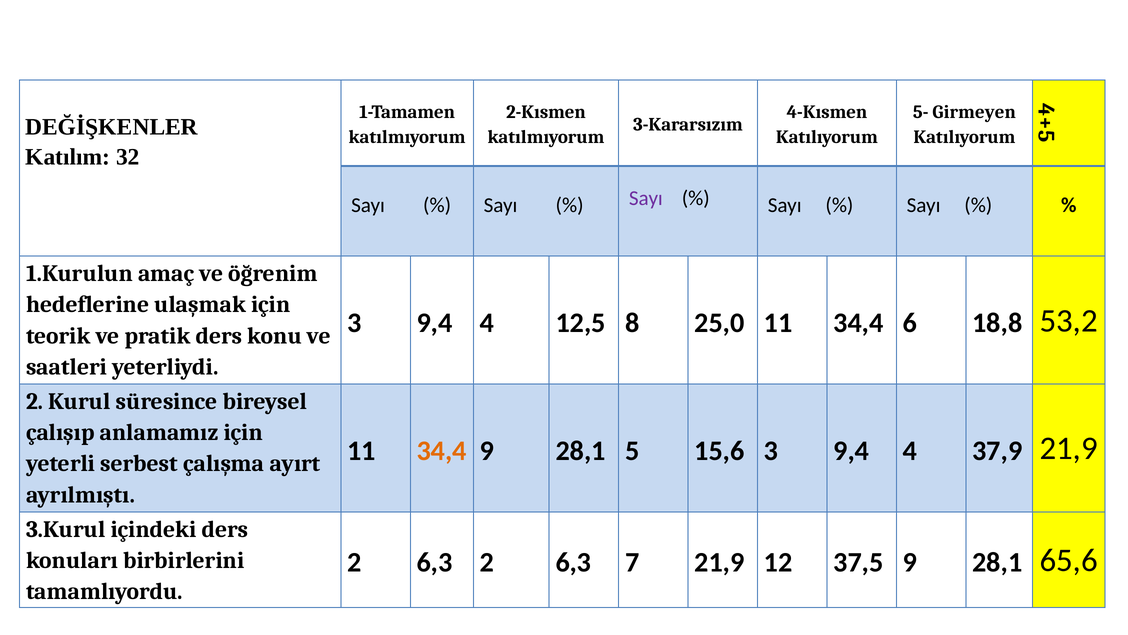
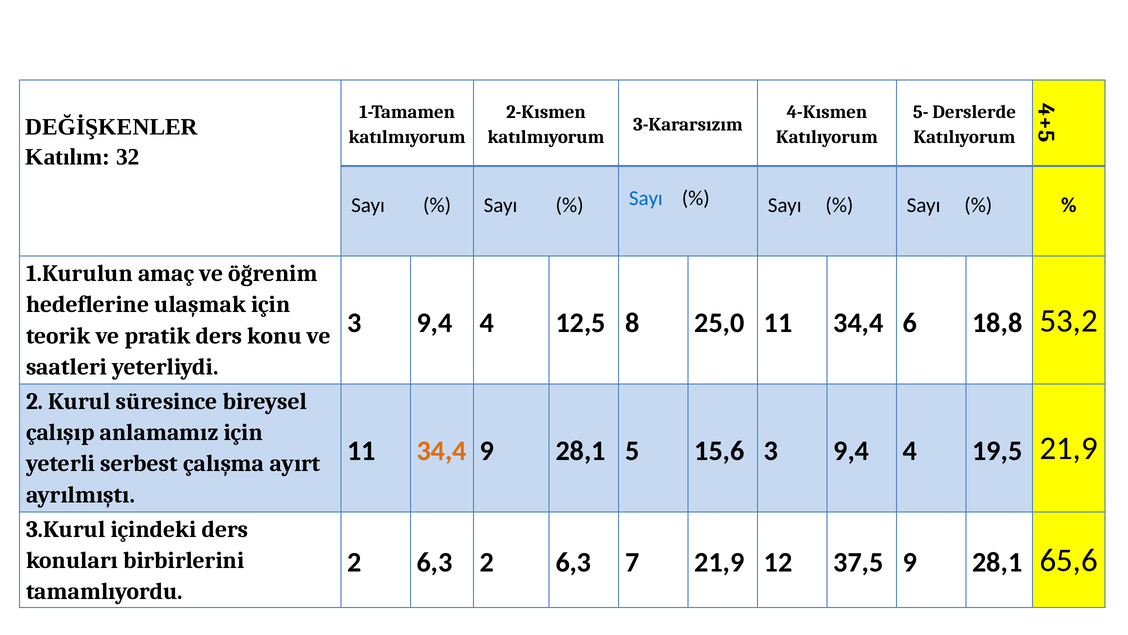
Girmeyen: Girmeyen -> Derslerde
Sayı at (646, 198) colour: purple -> blue
37,9: 37,9 -> 19,5
